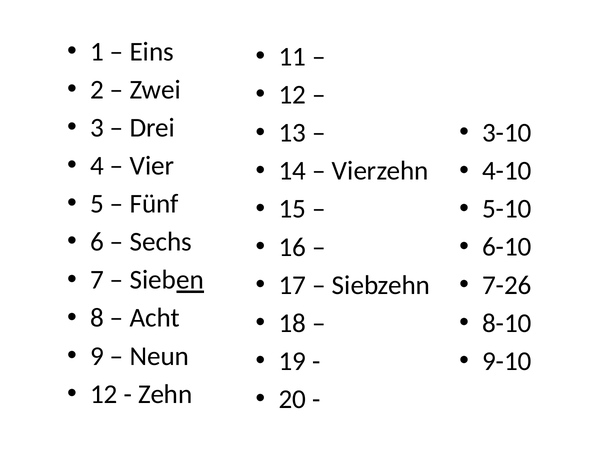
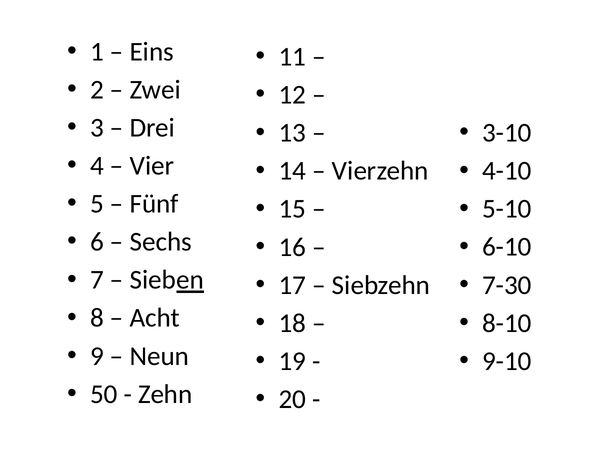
7-26: 7-26 -> 7-30
12 at (104, 394): 12 -> 50
